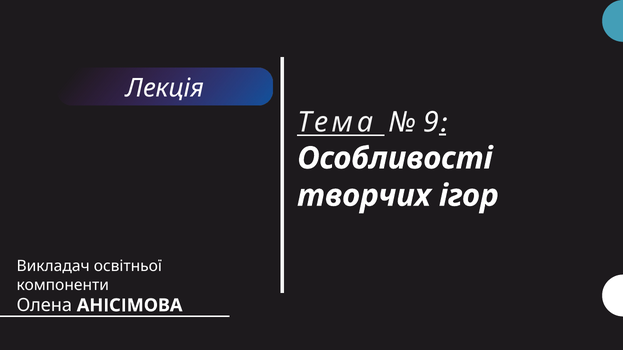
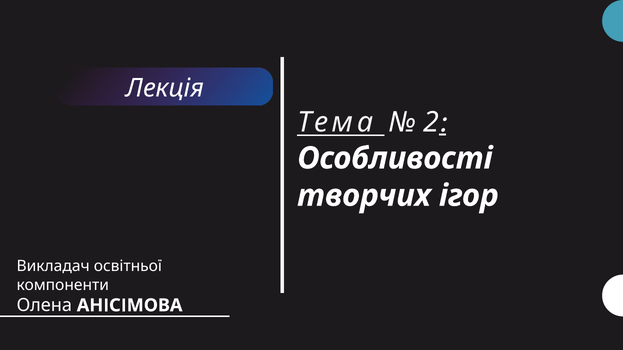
9: 9 -> 2
